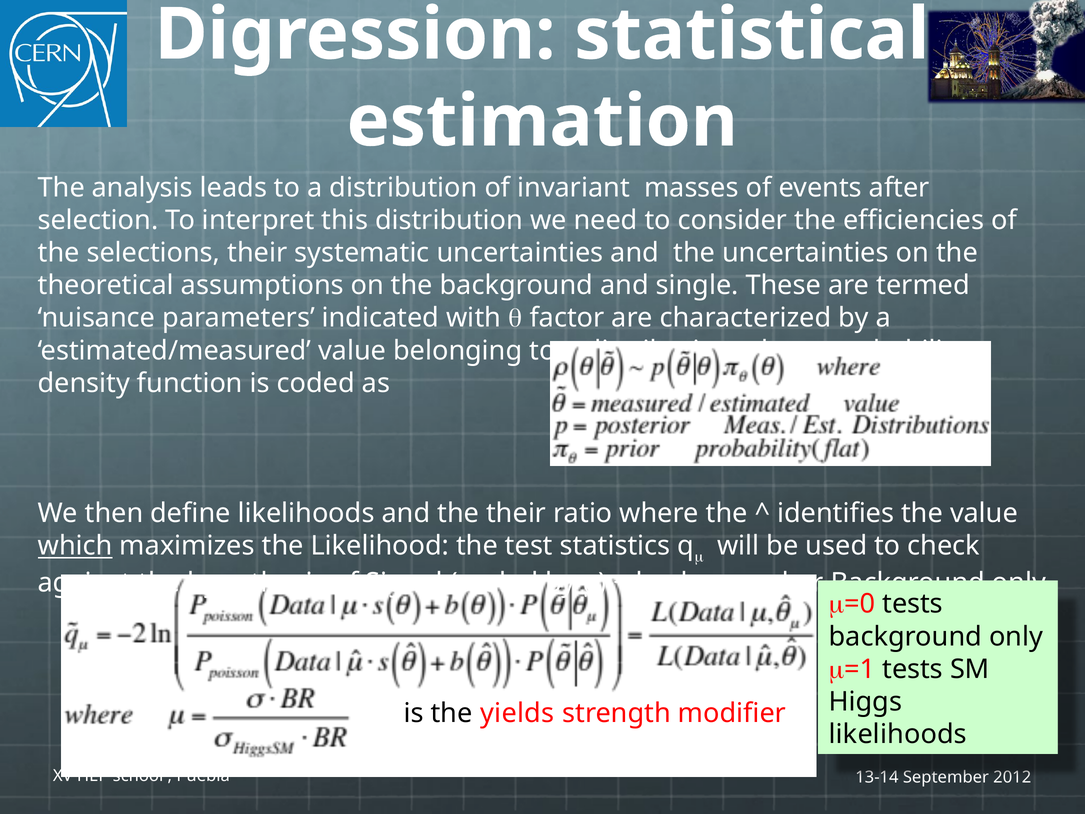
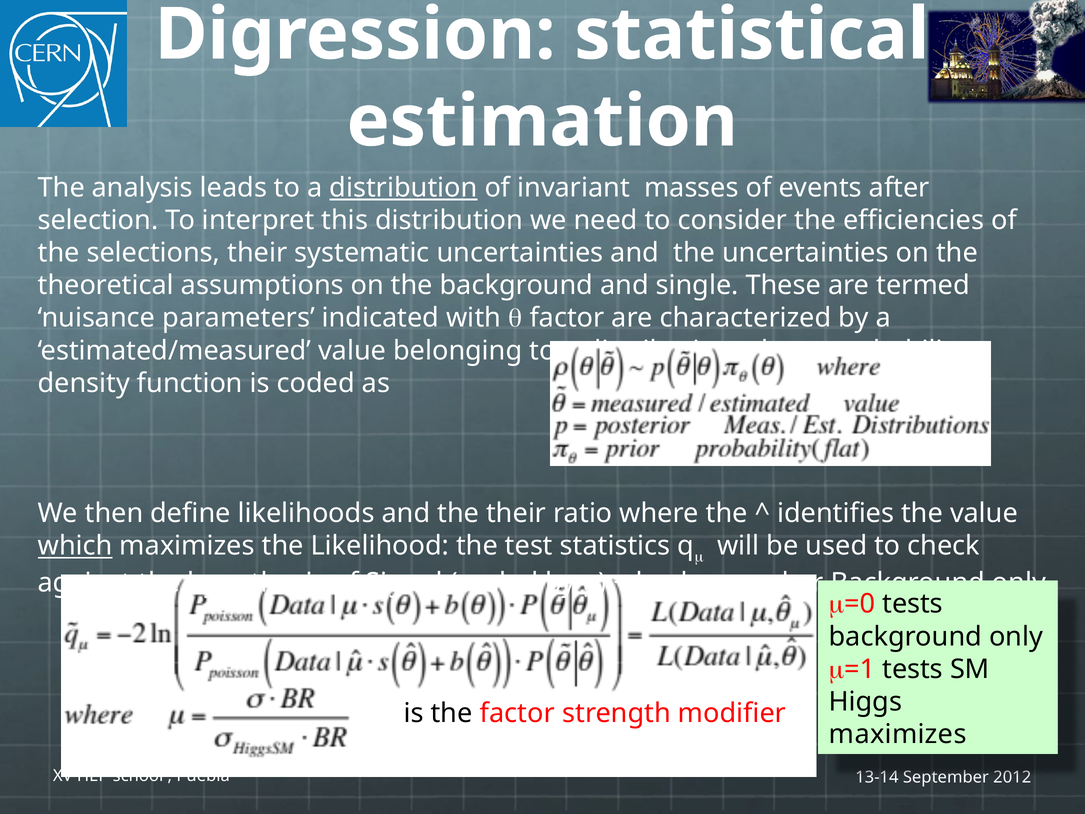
distribution at (404, 188) underline: none -> present
the yields: yields -> factor
likelihoods at (898, 734): likelihoods -> maximizes
